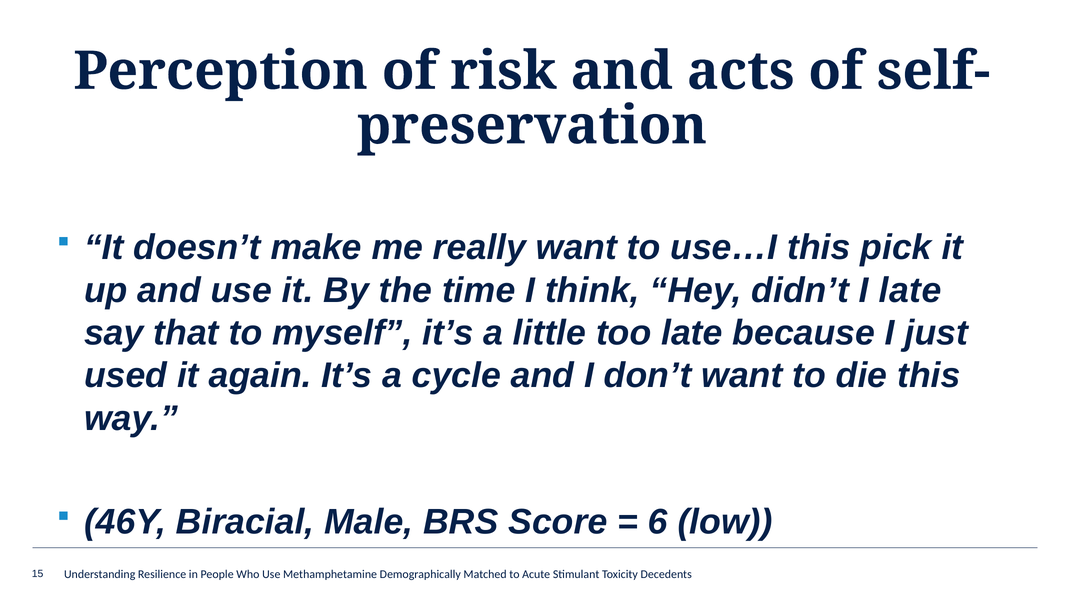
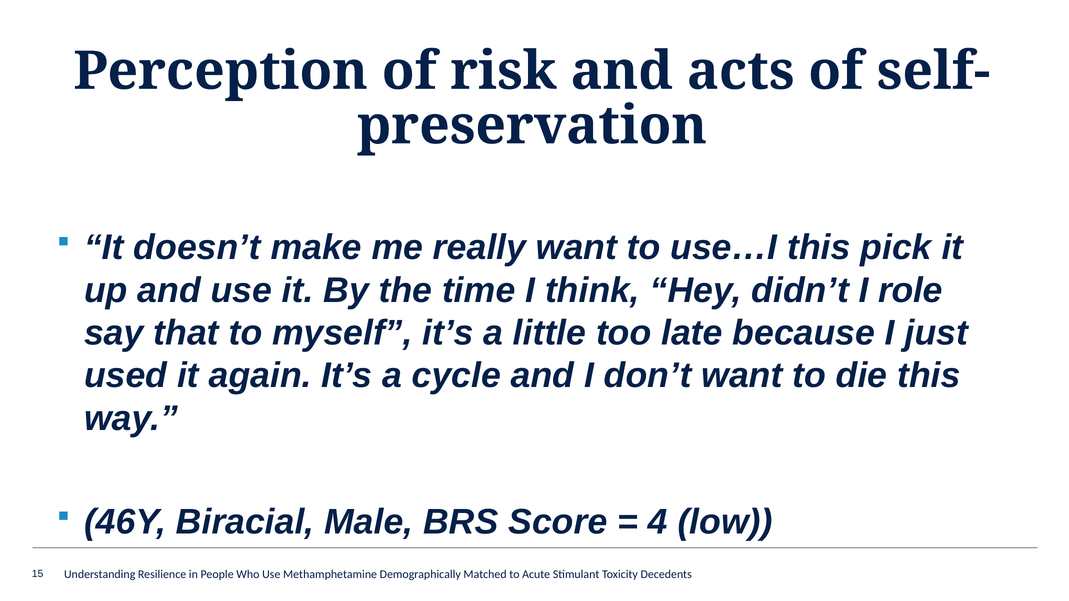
I late: late -> role
6: 6 -> 4
